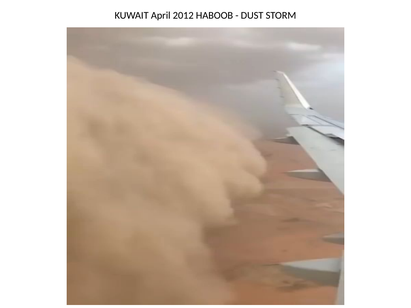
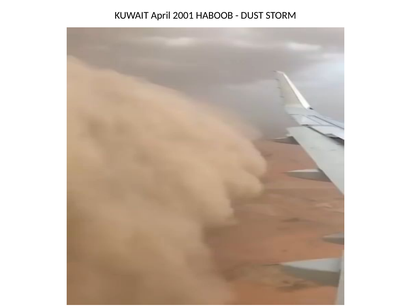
2012: 2012 -> 2001
